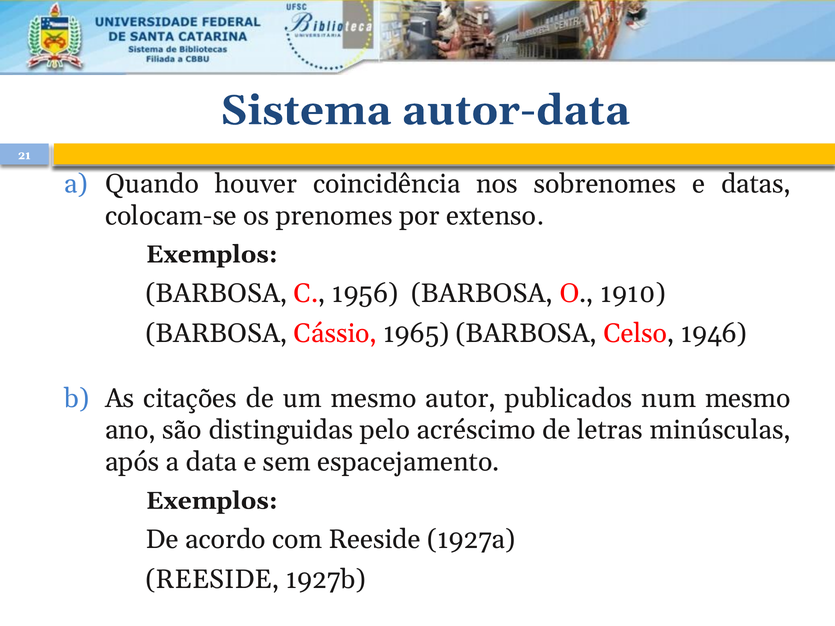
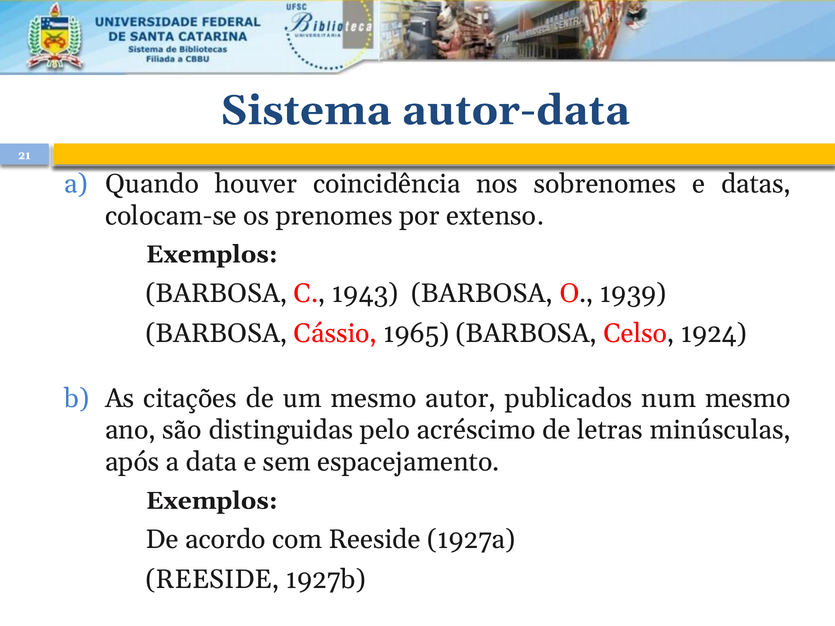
1956: 1956 -> 1943
1910: 1910 -> 1939
1946: 1946 -> 1924
